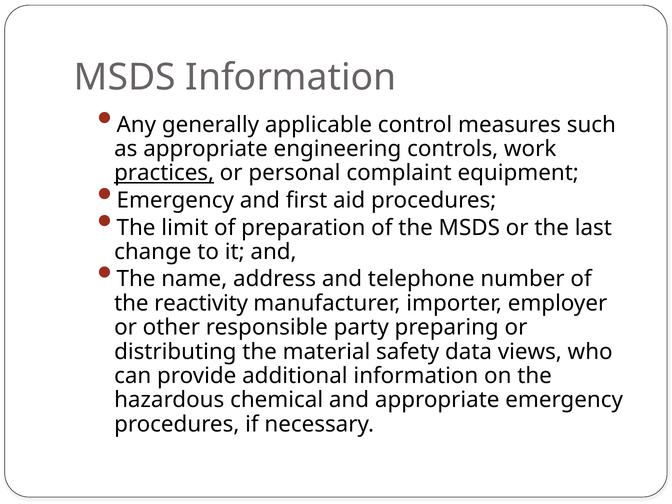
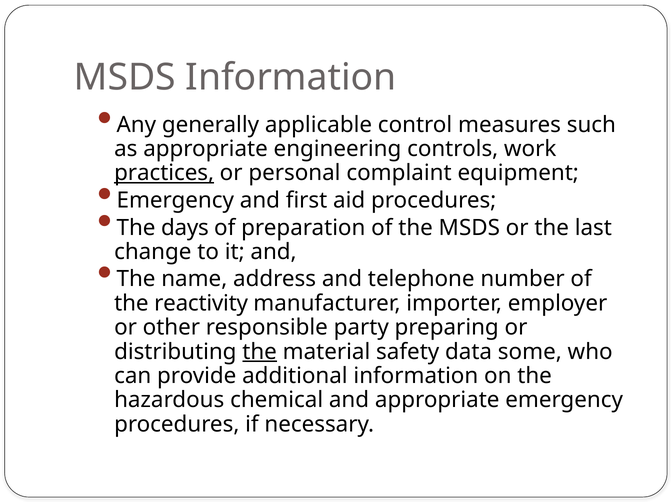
limit: limit -> days
the at (260, 352) underline: none -> present
views: views -> some
